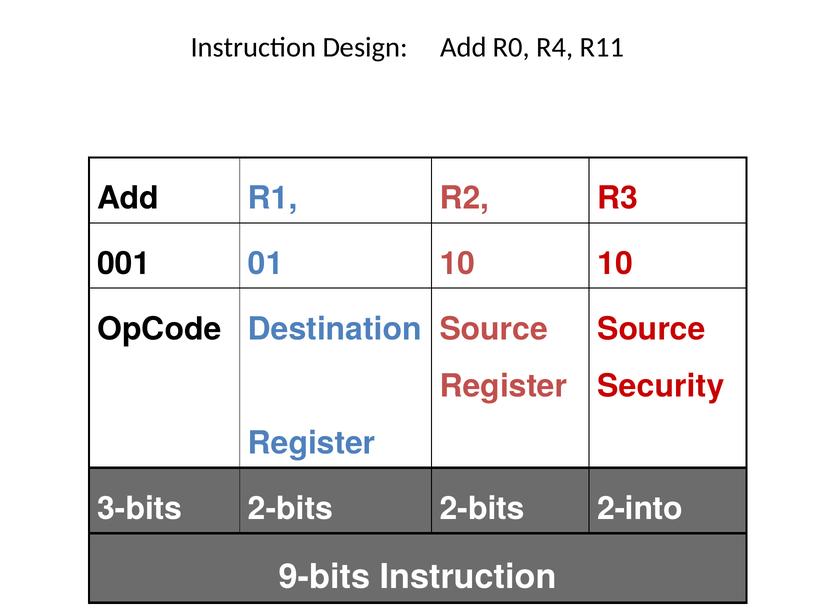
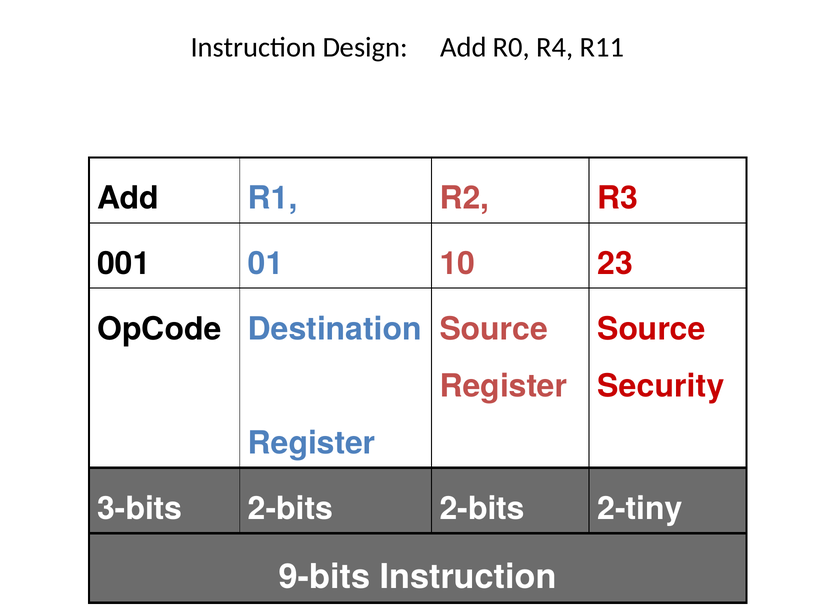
10 10: 10 -> 23
2-into: 2-into -> 2-tiny
